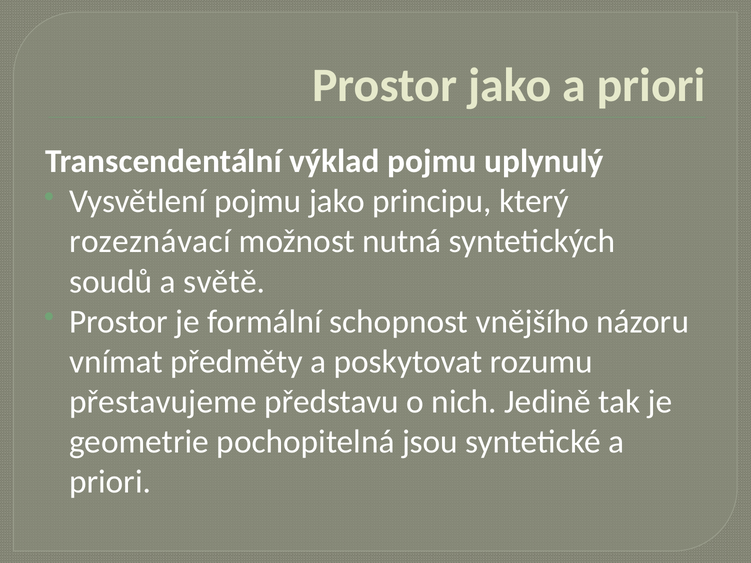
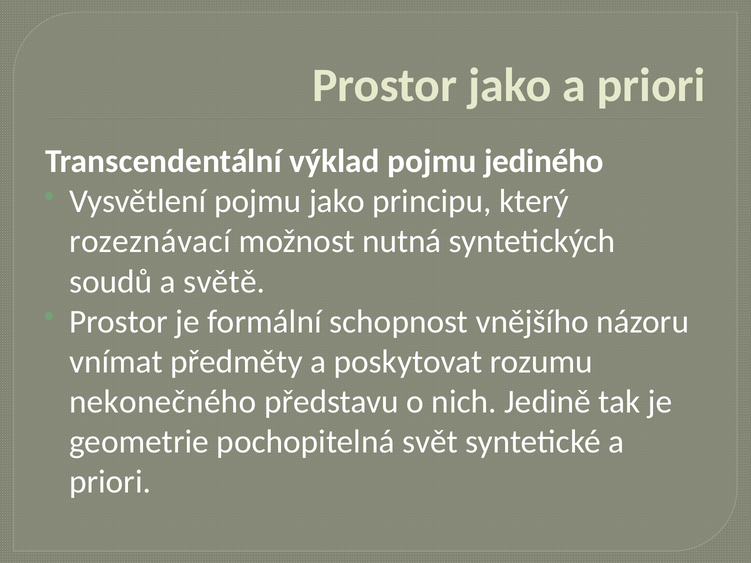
uplynulý: uplynulý -> jediného
přestavujeme: přestavujeme -> nekonečného
jsou: jsou -> svět
